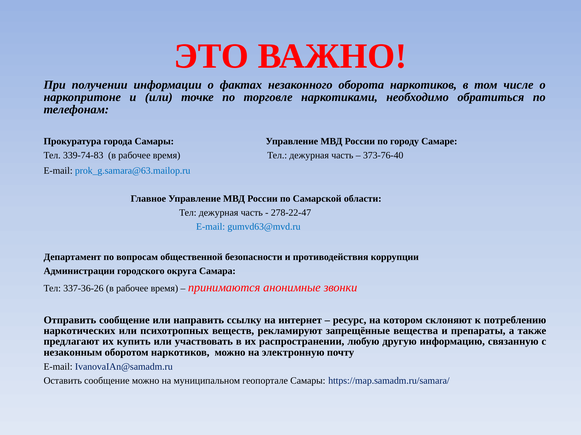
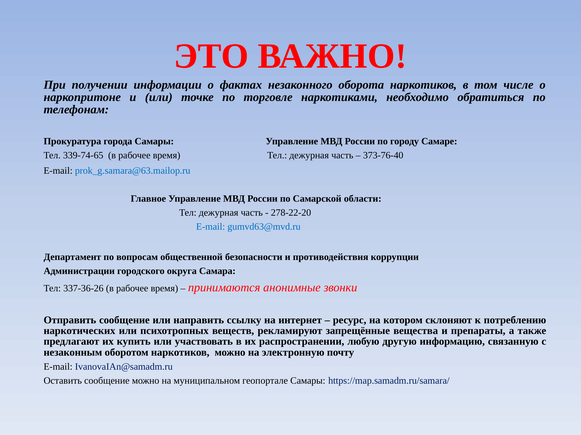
339-74-83: 339-74-83 -> 339-74-65
278-22-47: 278-22-47 -> 278-22-20
